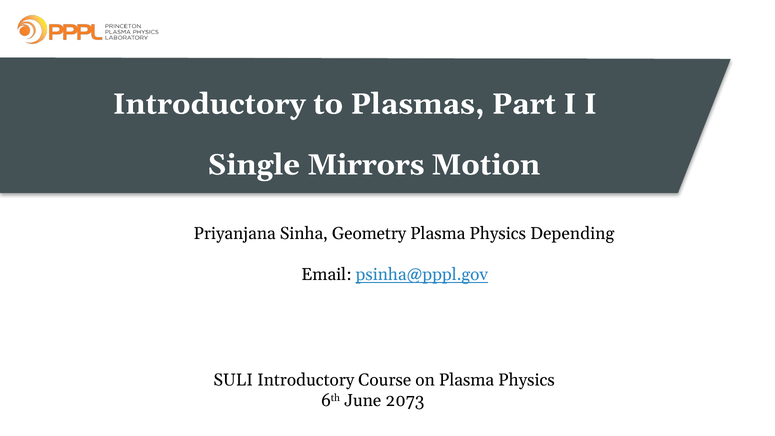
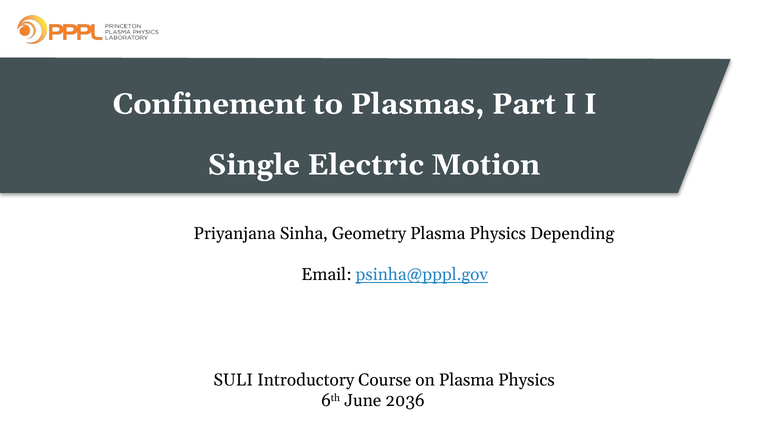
Introductory at (209, 104): Introductory -> Confinement
Mirrors: Mirrors -> Electric
2073: 2073 -> 2036
